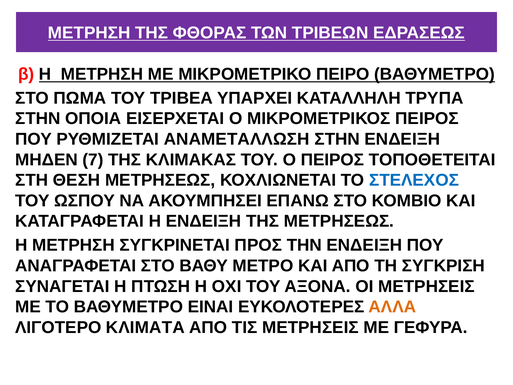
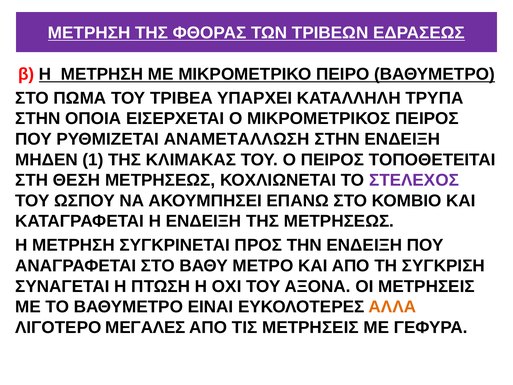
7: 7 -> 1
ΣΤΕΛΕΧΟΣ colour: blue -> purple
ΚΛΙΜΑΤΑ: ΚΛΙΜΑΤΑ -> ΜΕΓΑΛΕΣ
